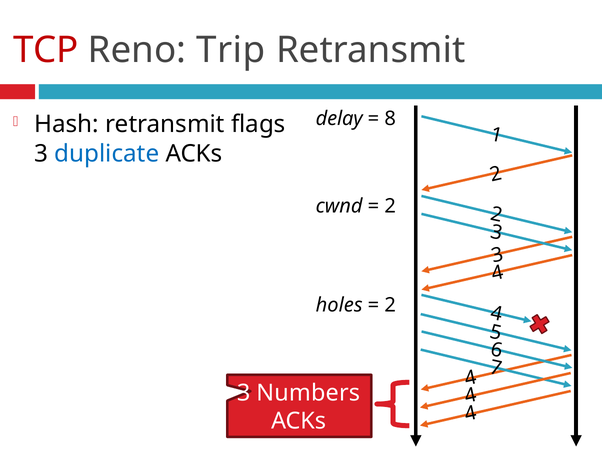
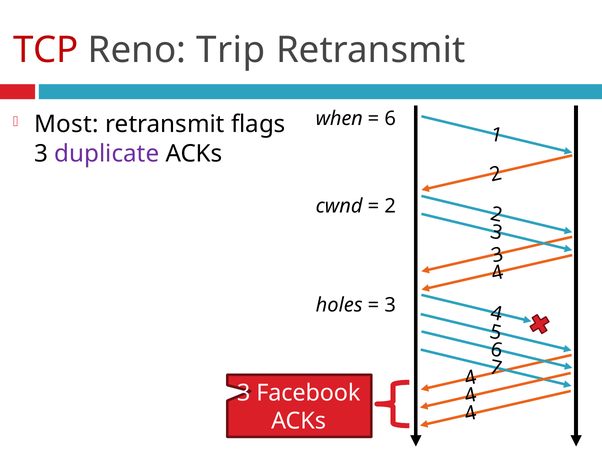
delay: delay -> when
8 at (390, 119): 8 -> 6
Hash: Hash -> Most
duplicate colour: blue -> purple
2 at (390, 305): 2 -> 3
Numbers: Numbers -> Facebook
